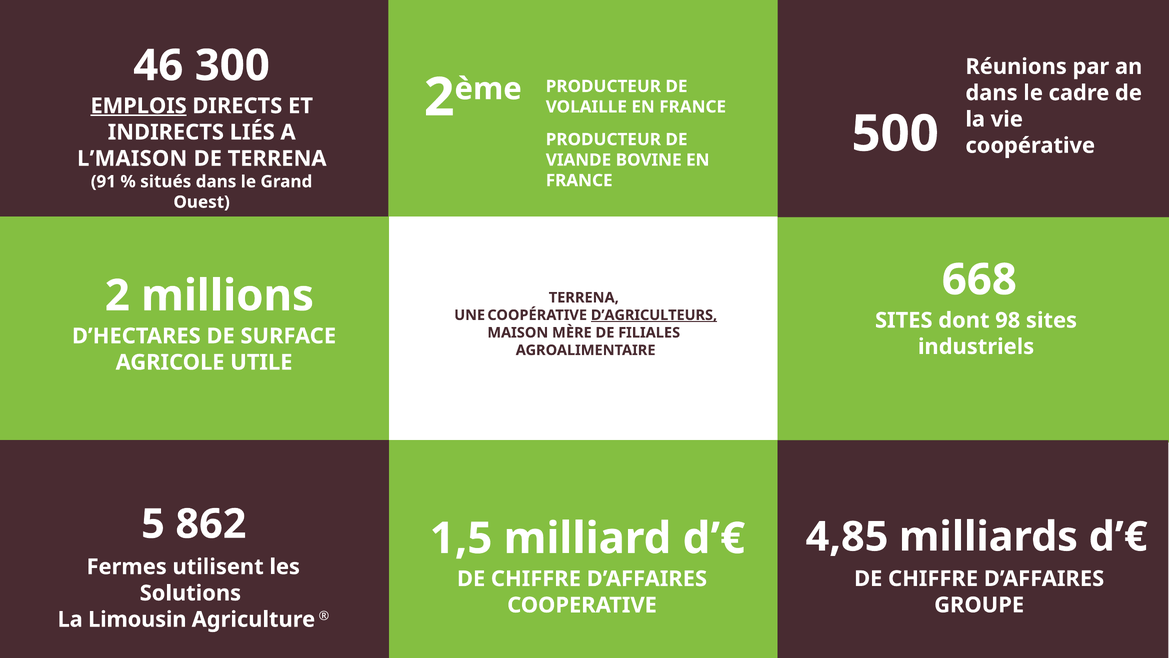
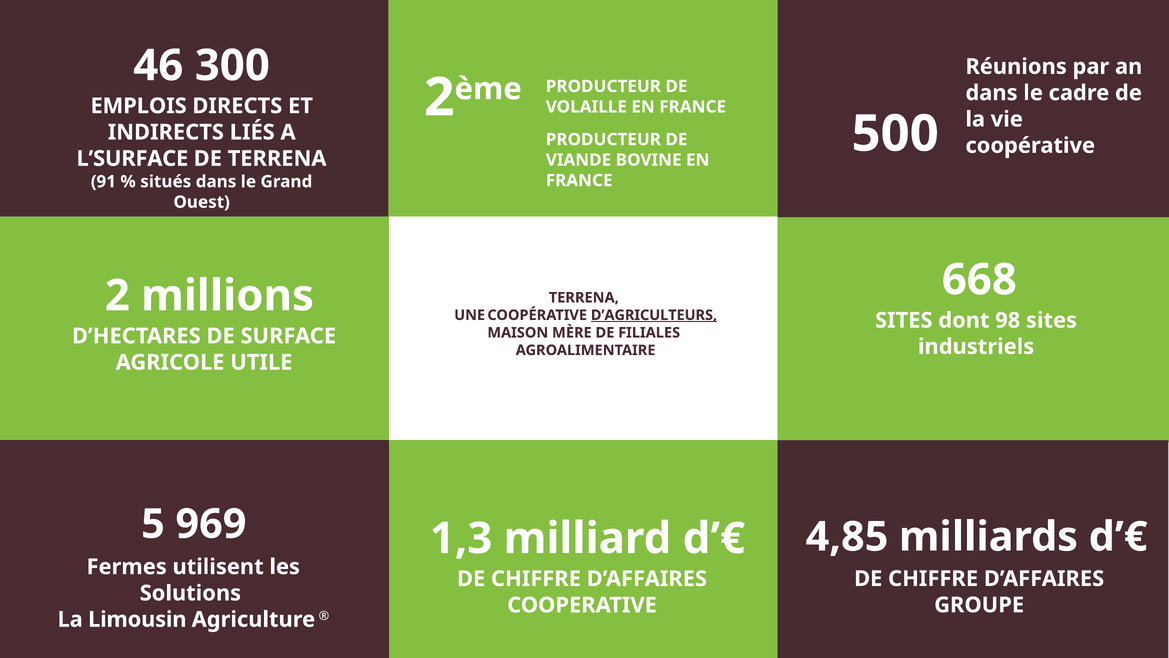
EMPLOIS underline: present -> none
L’MAISON: L’MAISON -> L’SURFACE
862: 862 -> 969
1,5: 1,5 -> 1,3
